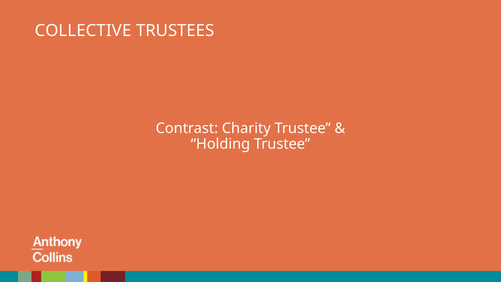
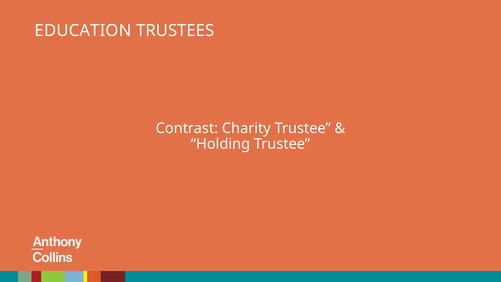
COLLECTIVE: COLLECTIVE -> EDUCATION
